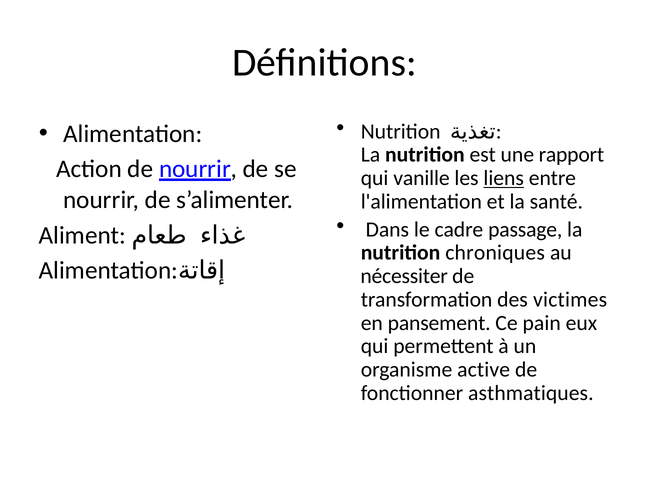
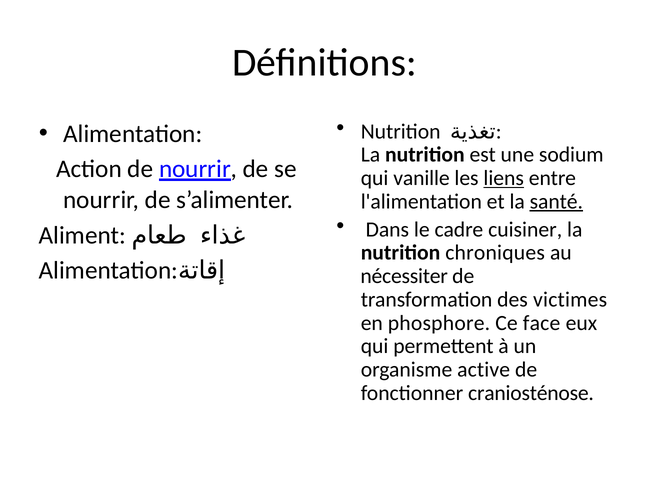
rapport: rapport -> sodium
santé underline: none -> present
passage: passage -> cuisiner
pansement: pansement -> phosphore
pain: pain -> face
asthmatiques: asthmatiques -> craniosténose
